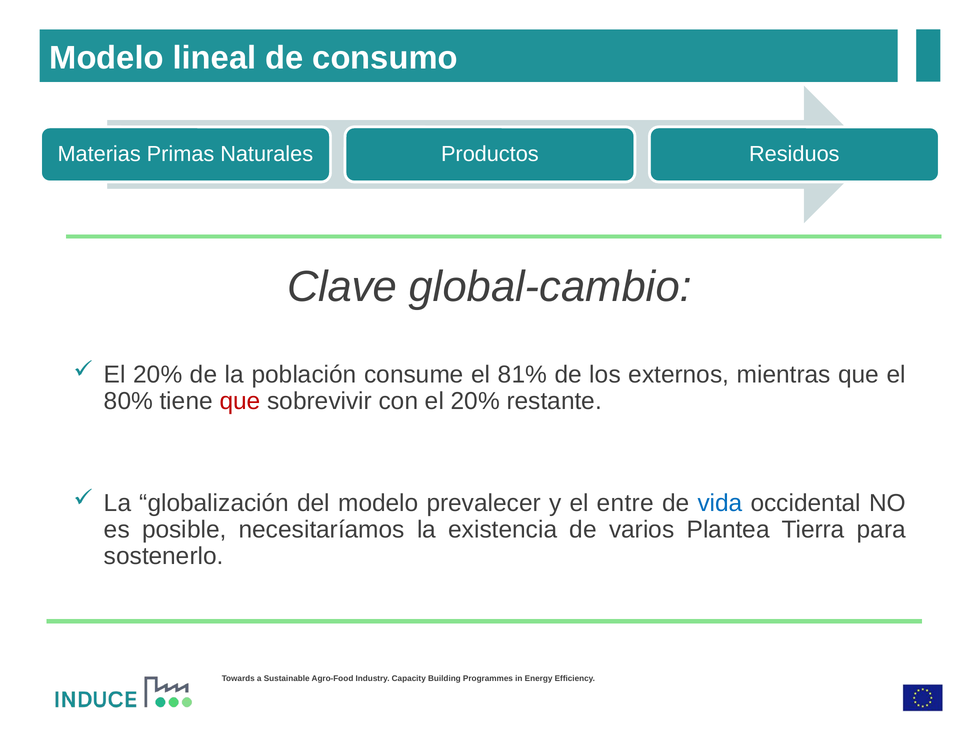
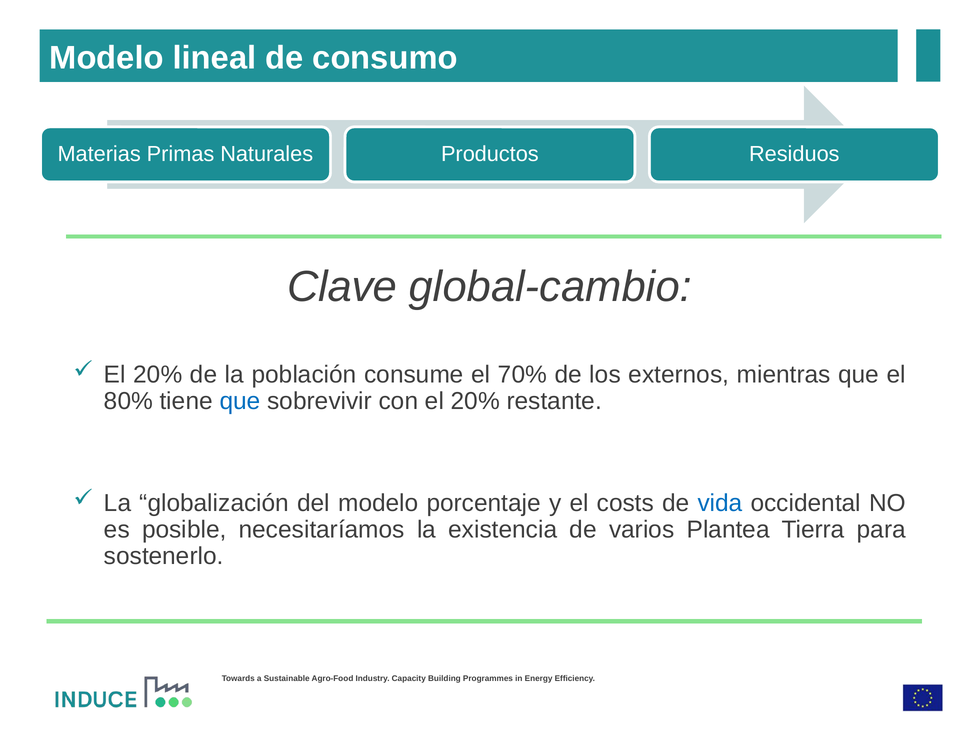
81%: 81% -> 70%
que at (240, 401) colour: red -> blue
prevalecer: prevalecer -> porcentaje
entre: entre -> costs
